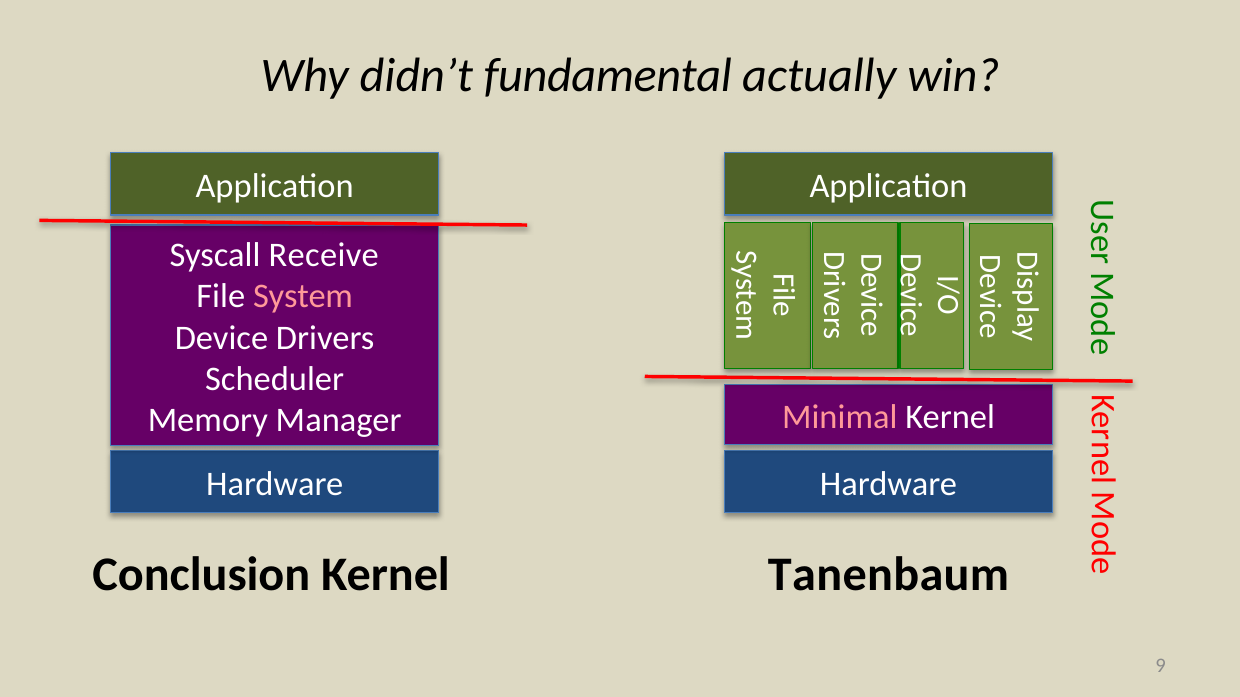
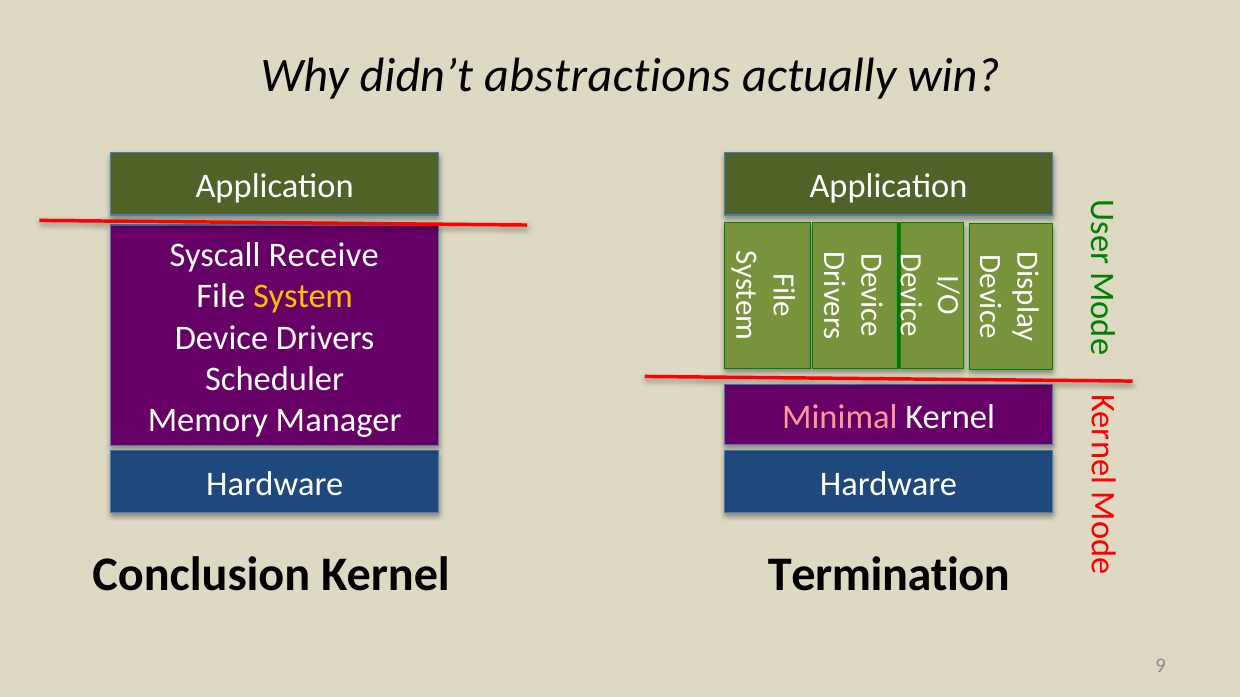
fundamental: fundamental -> abstractions
System colour: pink -> yellow
Tanenbaum: Tanenbaum -> Termination
